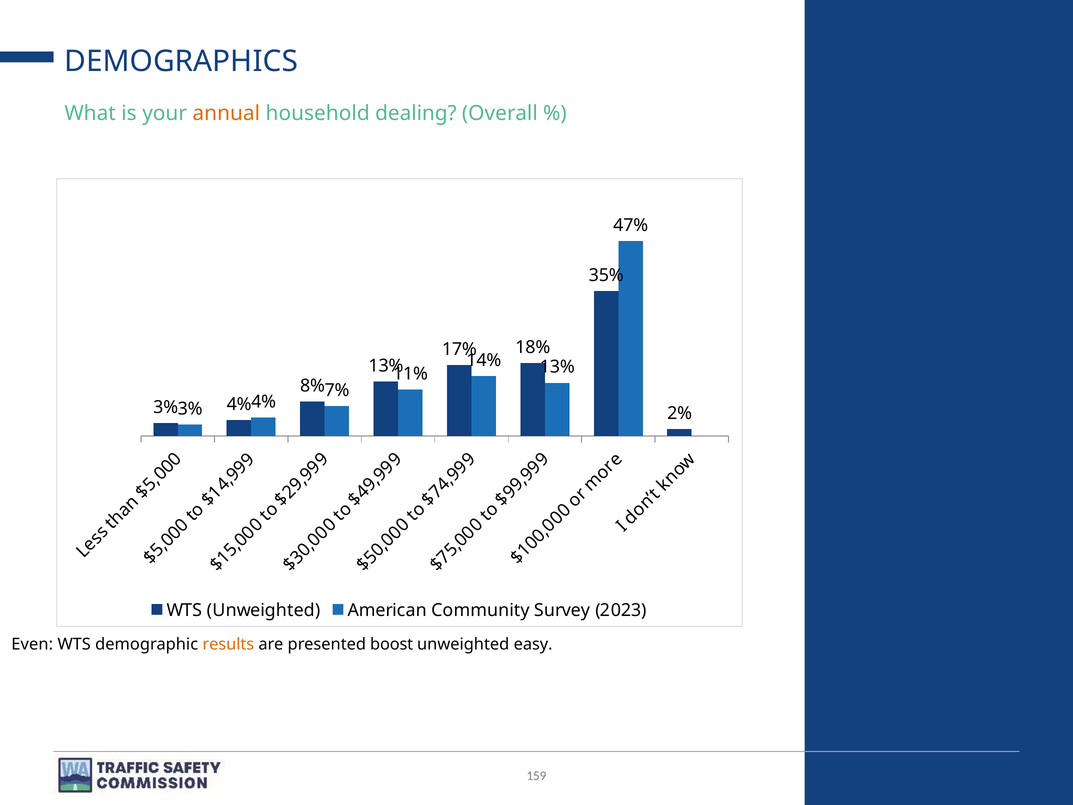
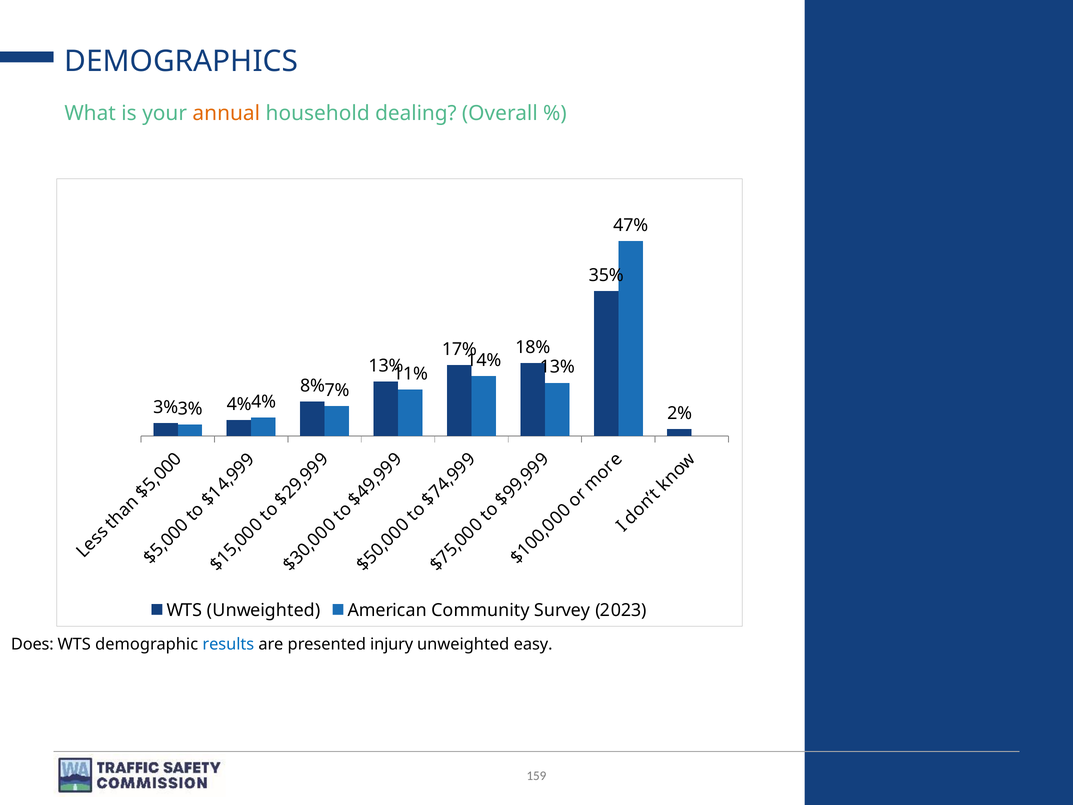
Even: Even -> Does
results colour: orange -> blue
boost: boost -> injury
